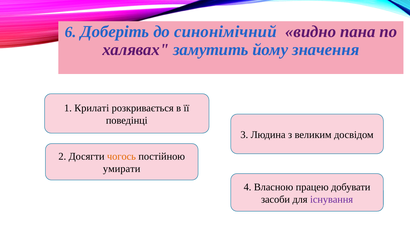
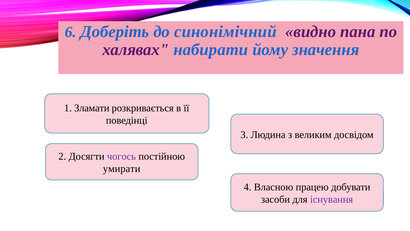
замутить: замутить -> набирати
Крилаті: Крилаті -> Зламати
чогось colour: orange -> purple
